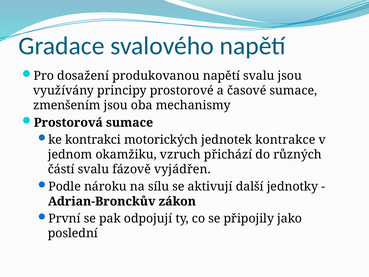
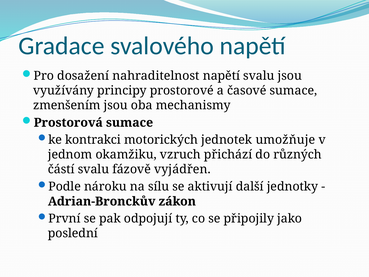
produkovanou: produkovanou -> nahraditelnost
kontrakce: kontrakce -> umožňuje
